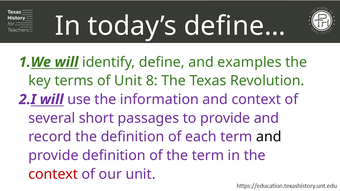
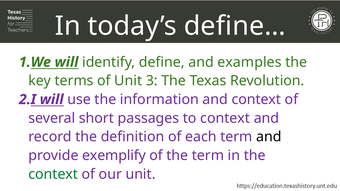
8: 8 -> 3
to provide: provide -> context
provide definition: definition -> exemplify
context at (53, 174) colour: red -> green
